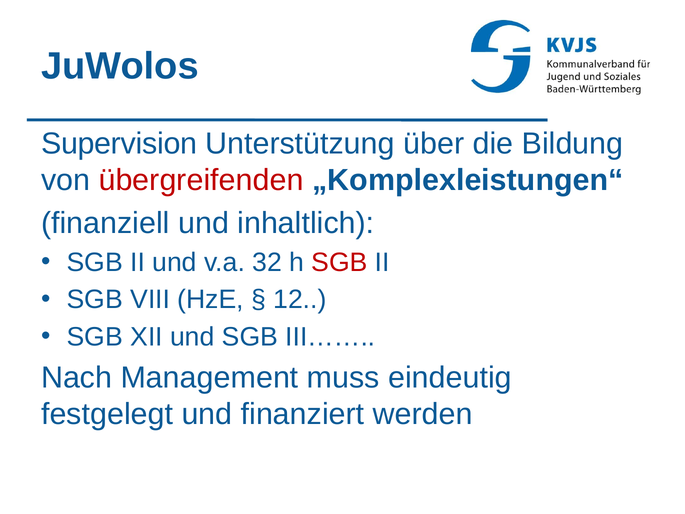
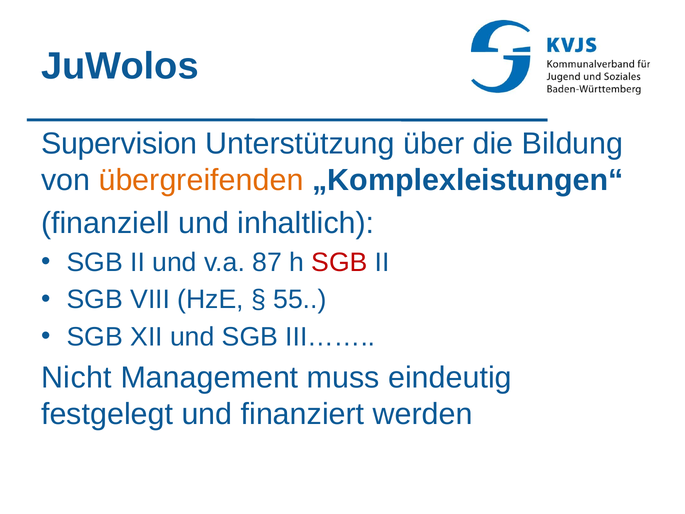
übergreifenden colour: red -> orange
32: 32 -> 87
12: 12 -> 55
Nach: Nach -> Nicht
